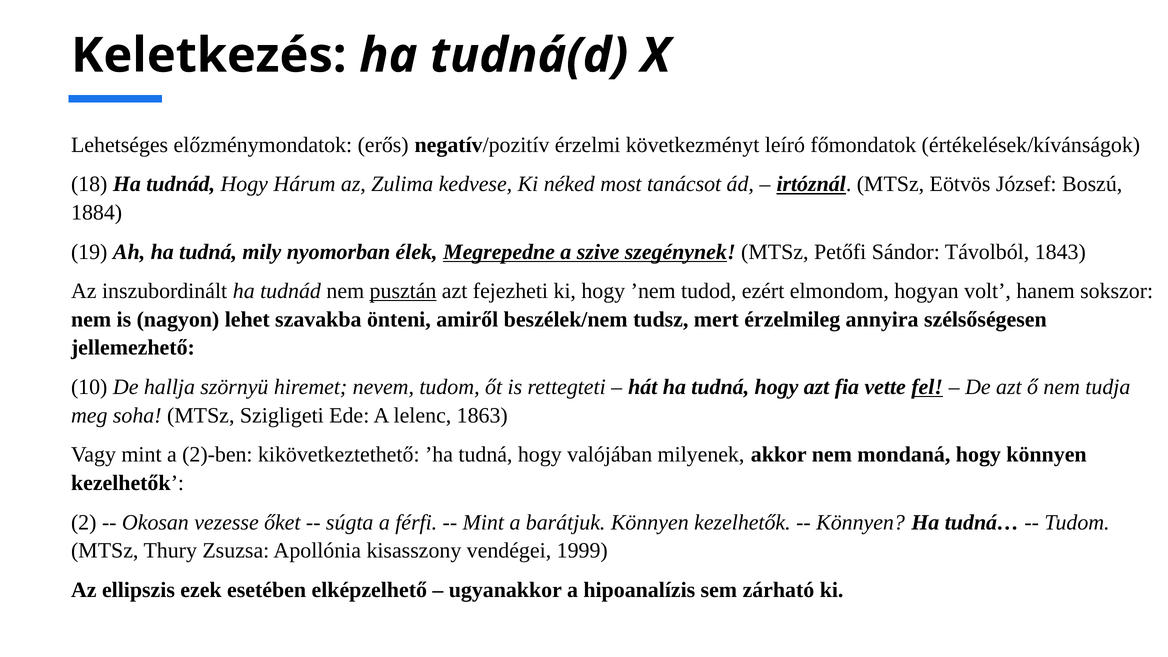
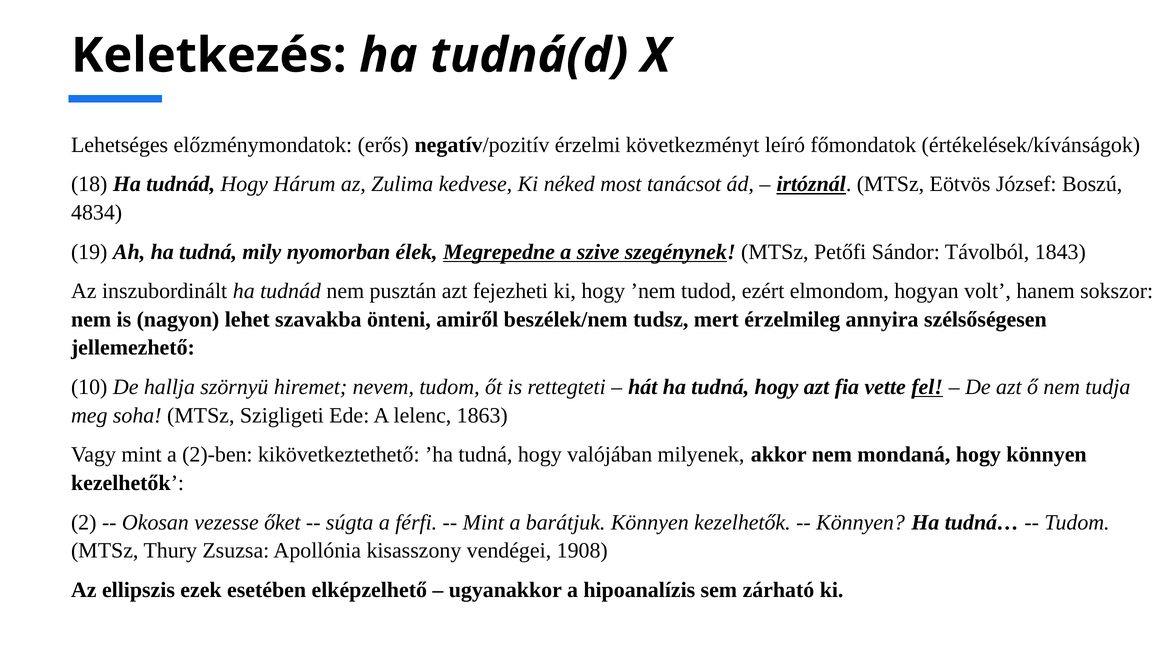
1884: 1884 -> 4834
pusztán underline: present -> none
1999: 1999 -> 1908
